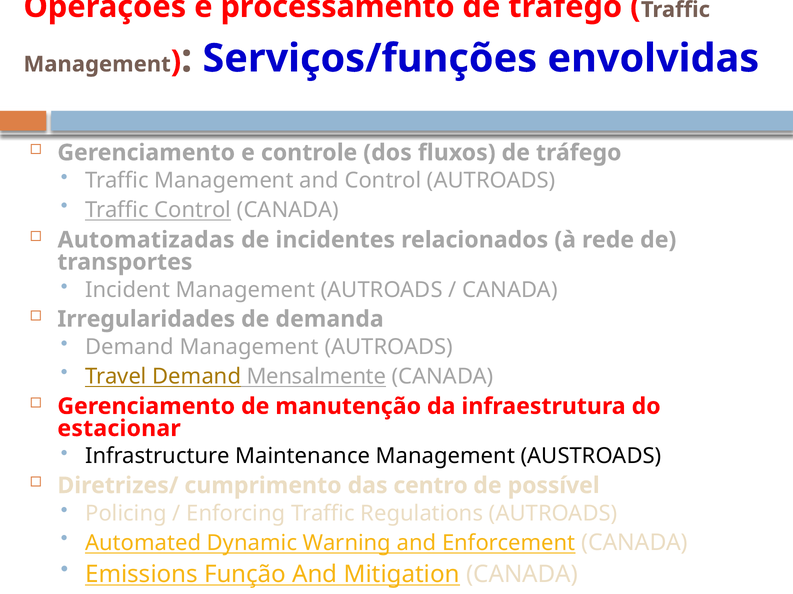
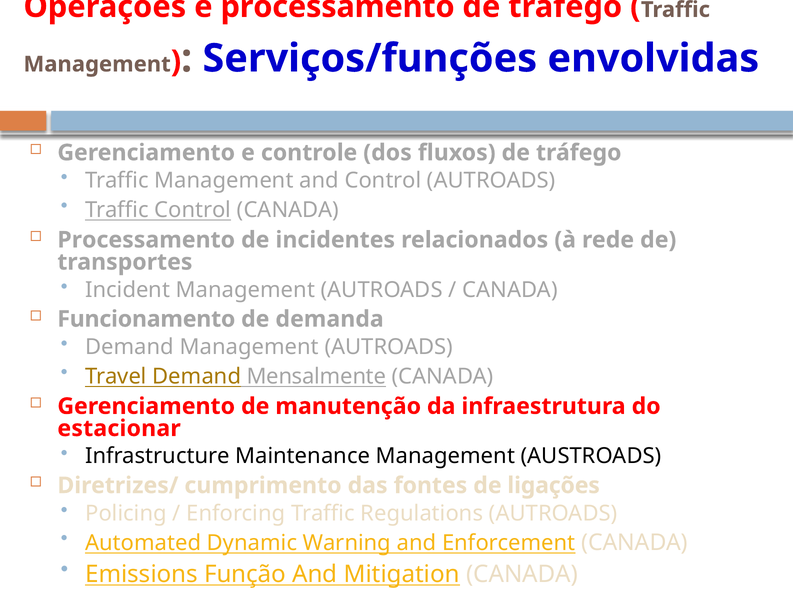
Automatizadas at (146, 240): Automatizadas -> Processamento
Irregularidades: Irregularidades -> Funcionamento
centro: centro -> fontes
possível: possível -> ligações
